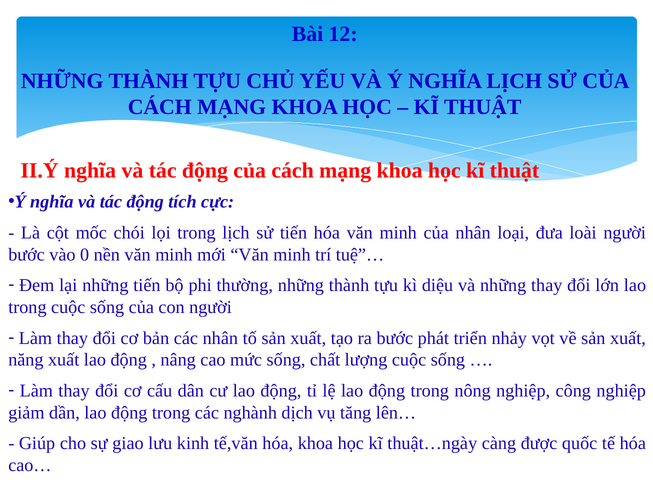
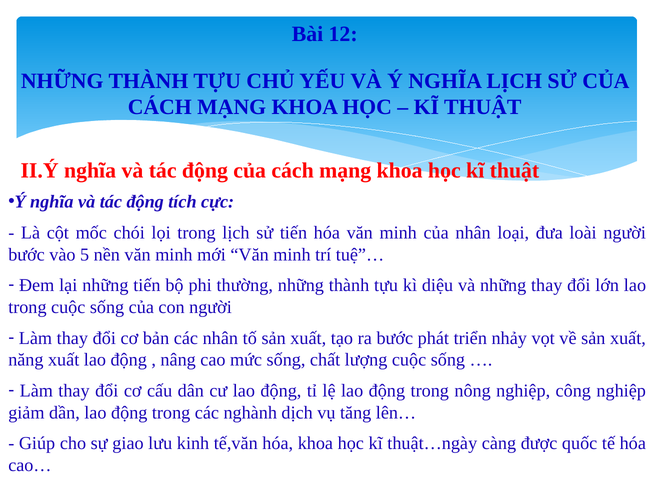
0: 0 -> 5
